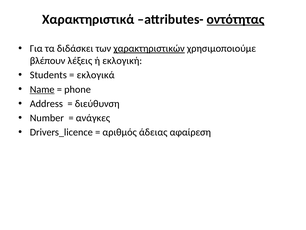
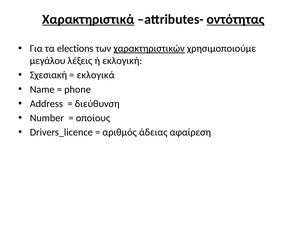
Χαρακτηριστικά underline: none -> present
διδάσκει: διδάσκει -> elections
βλέπουν: βλέπουν -> μεγάλου
Students: Students -> Σχεσιακή
Name underline: present -> none
ανάγκες: ανάγκες -> οποίους
